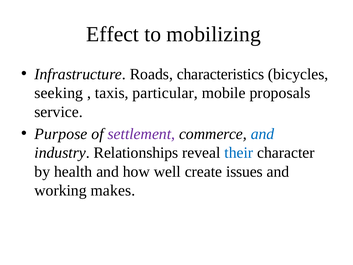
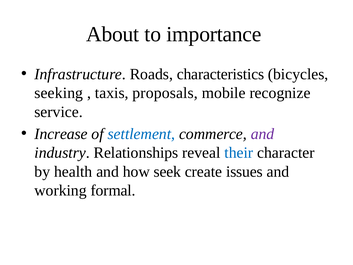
Effect: Effect -> About
mobilizing: mobilizing -> importance
particular: particular -> proposals
proposals: proposals -> recognize
Purpose: Purpose -> Increase
settlement colour: purple -> blue
and at (263, 134) colour: blue -> purple
well: well -> seek
makes: makes -> formal
